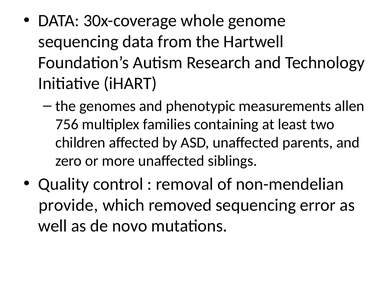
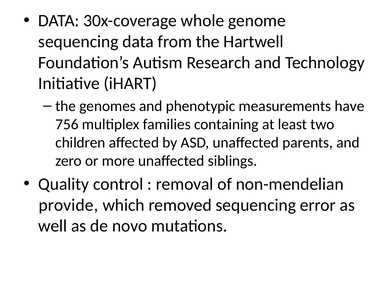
allen: allen -> have
